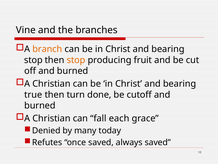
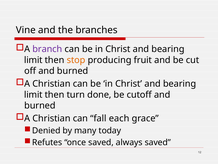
branch colour: orange -> purple
stop at (33, 60): stop -> limit
true at (33, 94): true -> limit
